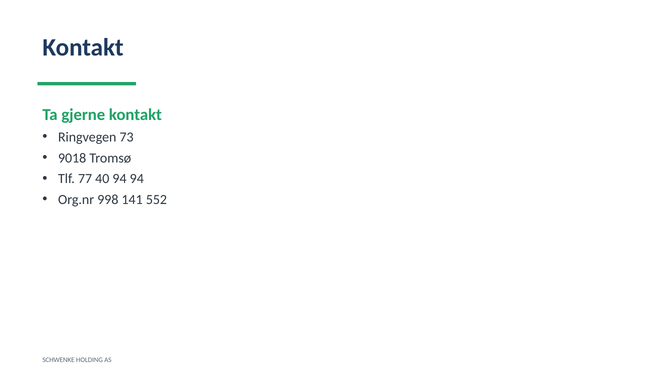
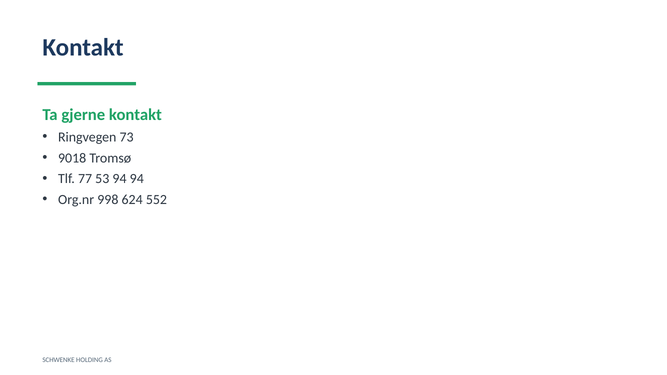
40: 40 -> 53
141: 141 -> 624
